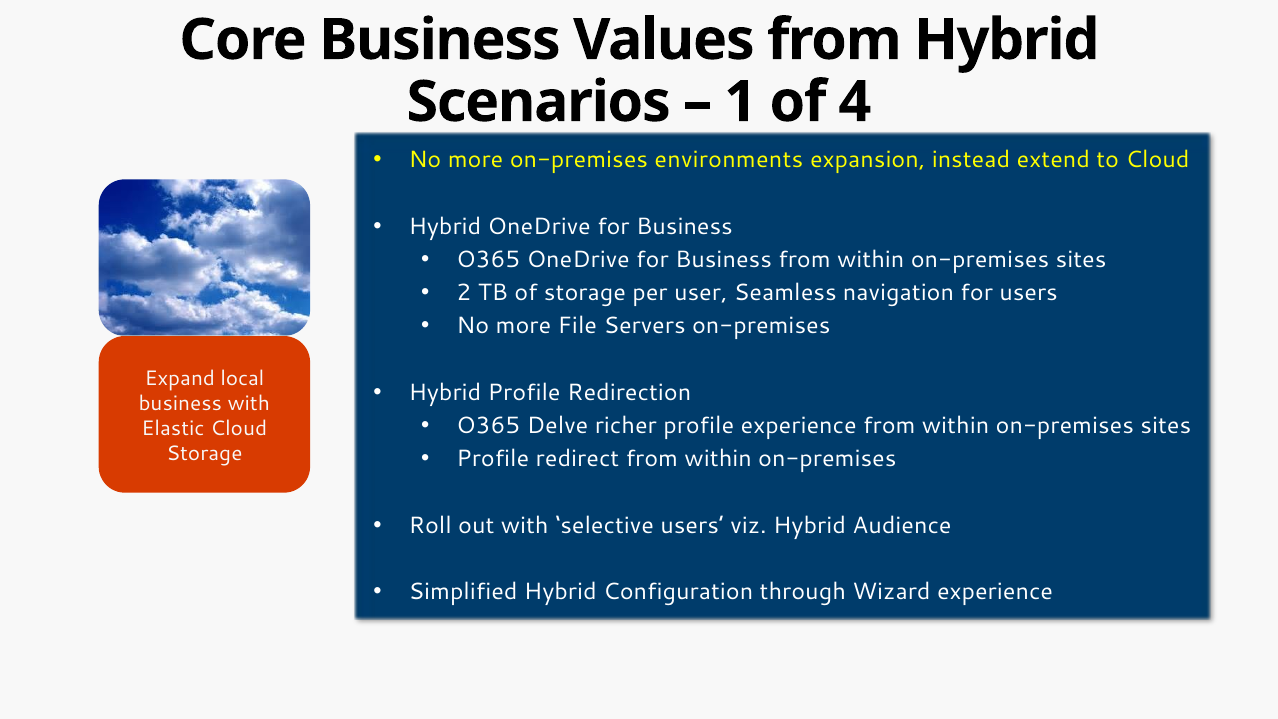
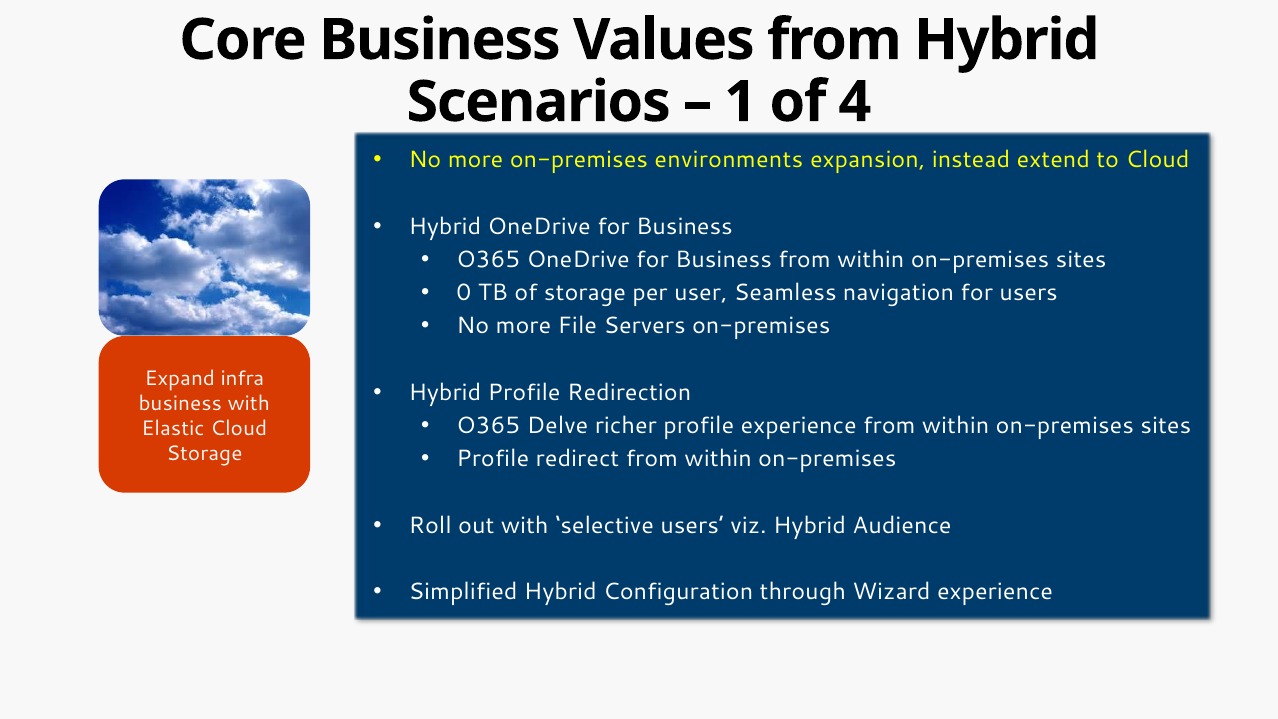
2: 2 -> 0
local: local -> infra
